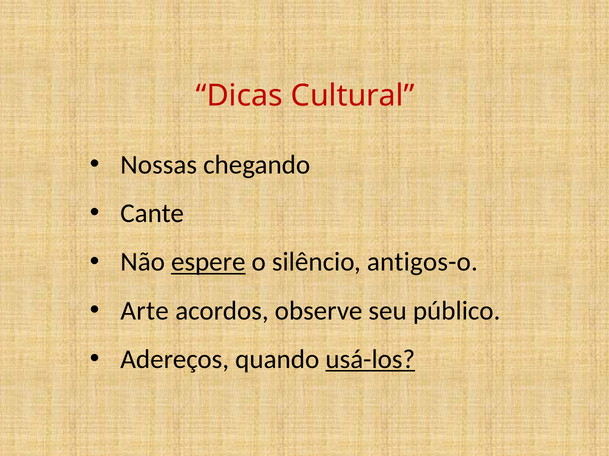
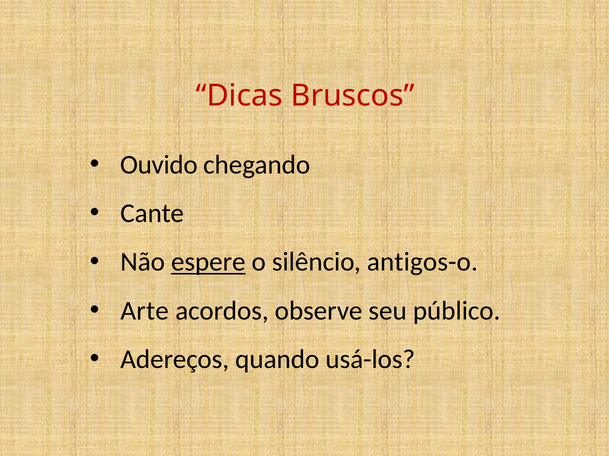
Cultural: Cultural -> Bruscos
Nossas: Nossas -> Ouvido
usá-los underline: present -> none
